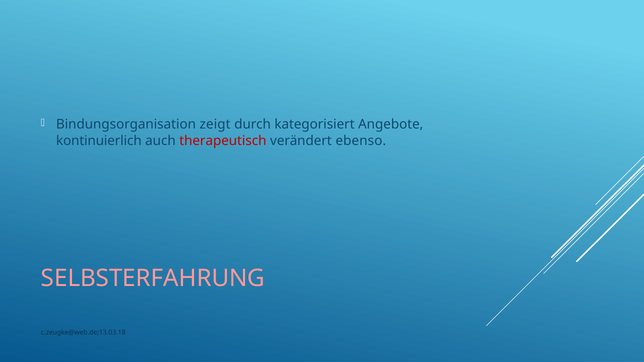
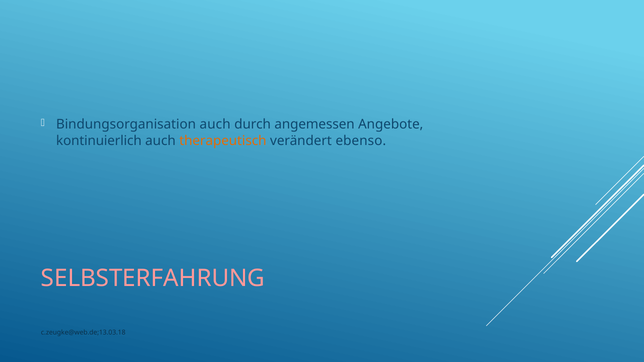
Bindungsorganisation zeigt: zeigt -> auch
kategorisiert: kategorisiert -> angemessen
therapeutisch colour: red -> orange
